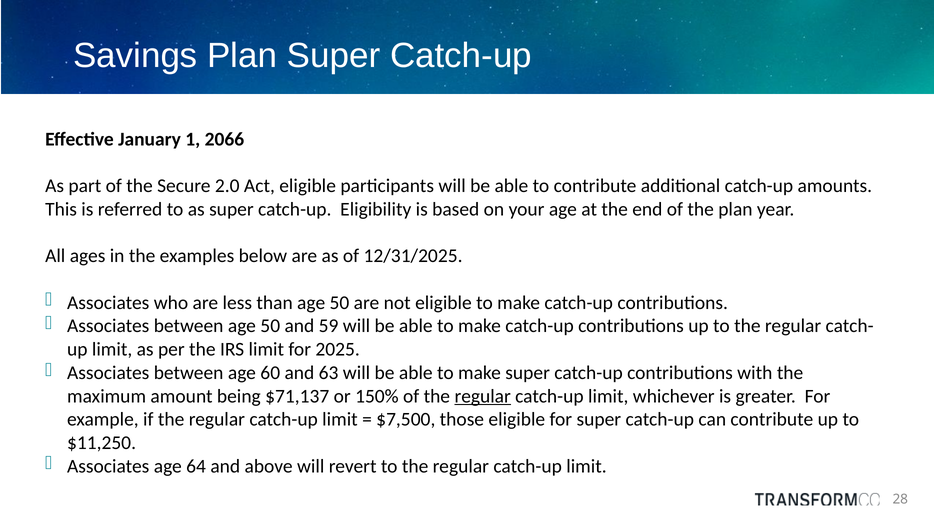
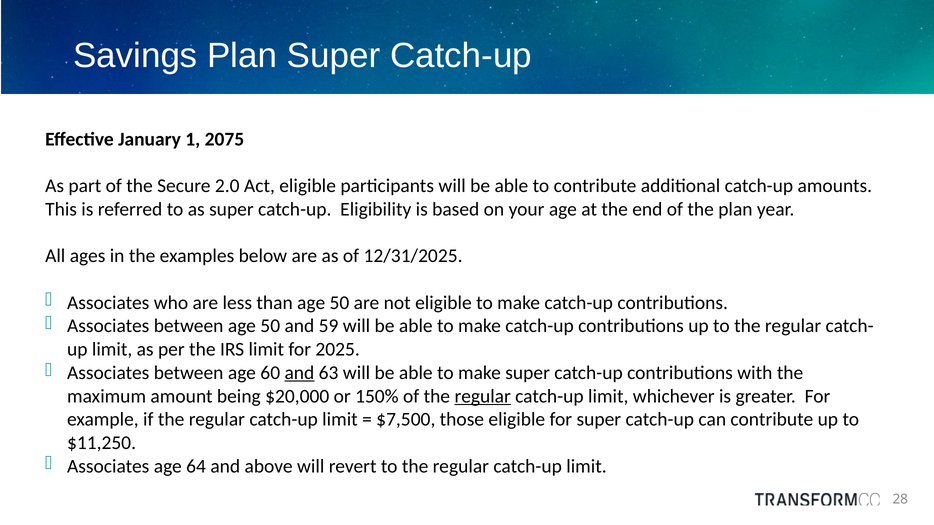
2066: 2066 -> 2075
and at (299, 373) underline: none -> present
$71,137: $71,137 -> $20,000
